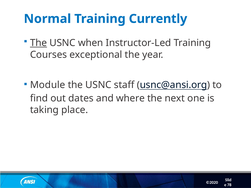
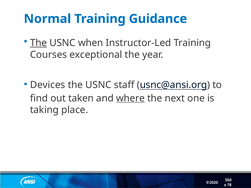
Currently: Currently -> Guidance
Module: Module -> Devices
dates: dates -> taken
where underline: none -> present
